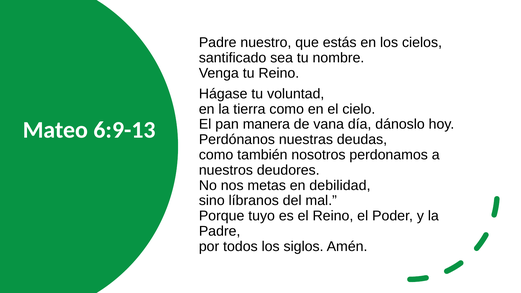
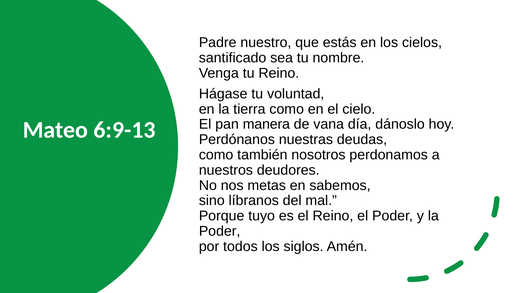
debilidad: debilidad -> sabemos
Padre at (220, 231): Padre -> Poder
